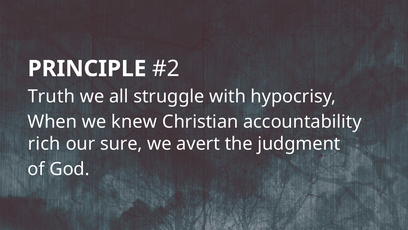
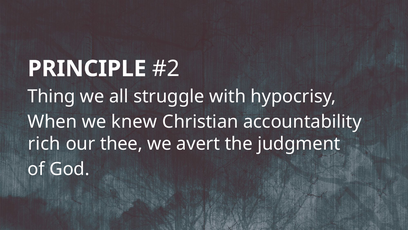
Truth: Truth -> Thing
sure: sure -> thee
